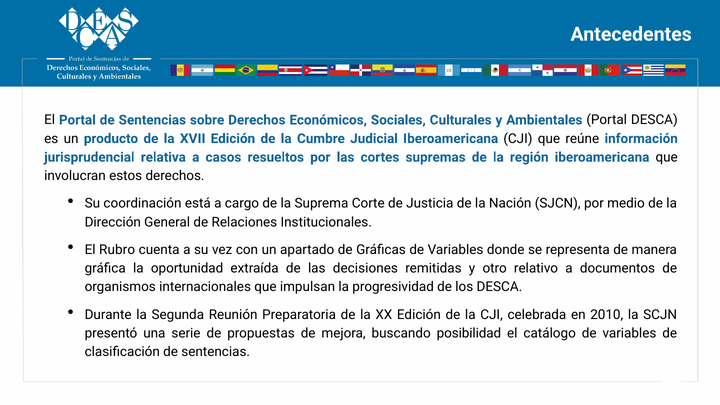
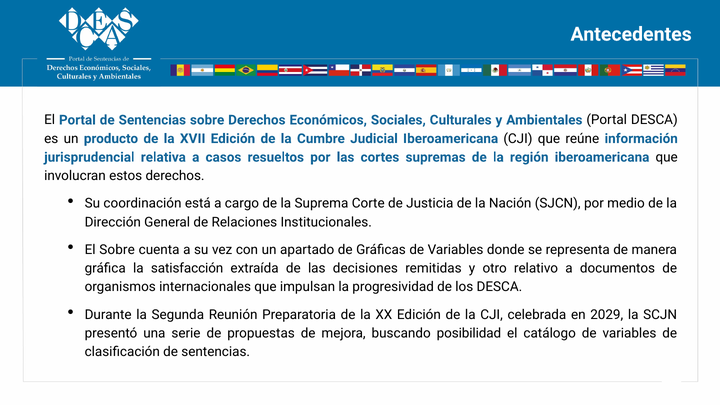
El Rubro: Rubro -> Sobre
oportunidad: oportunidad -> satisfacción
2010: 2010 -> 2029
